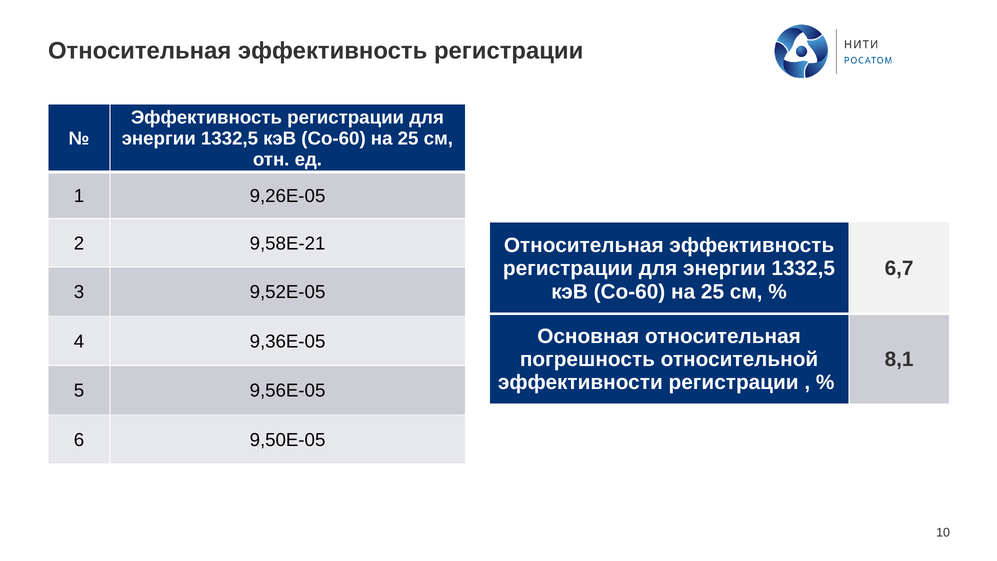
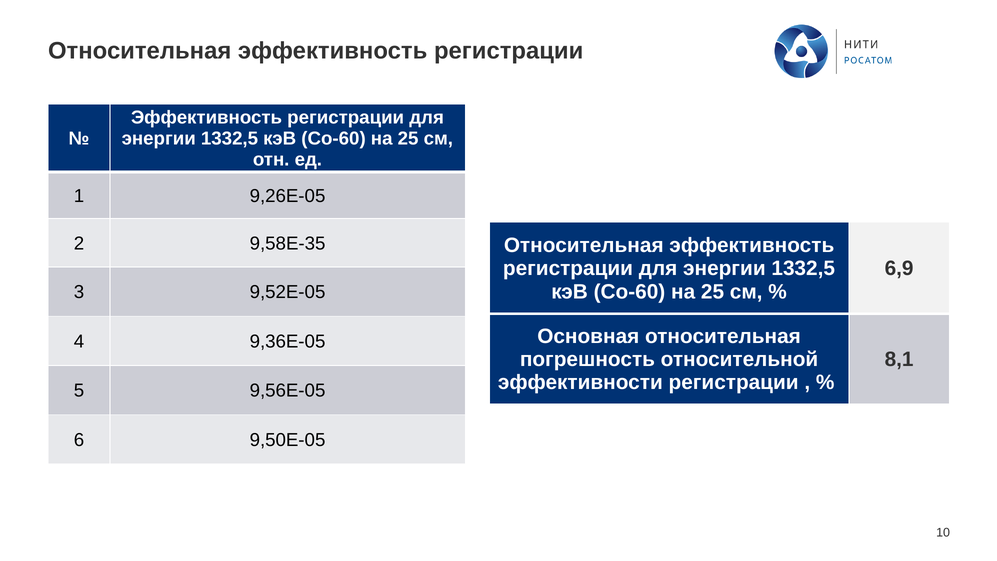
9,58E-21: 9,58E-21 -> 9,58E-35
6,7: 6,7 -> 6,9
